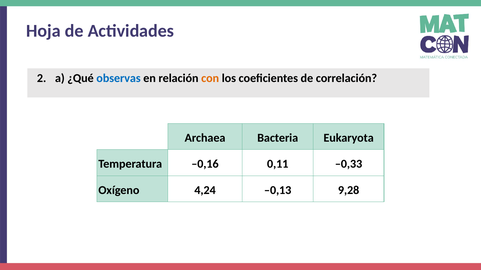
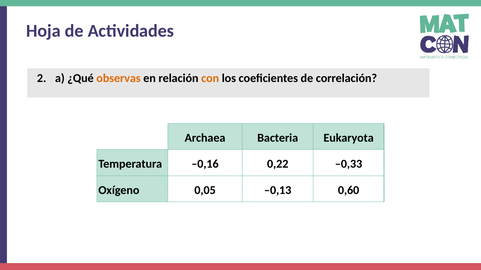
observas colour: blue -> orange
0,11: 0,11 -> 0,22
4,24: 4,24 -> 0,05
9,28: 9,28 -> 0,60
